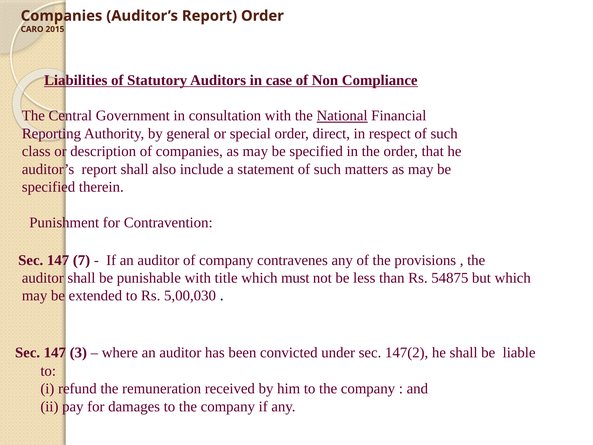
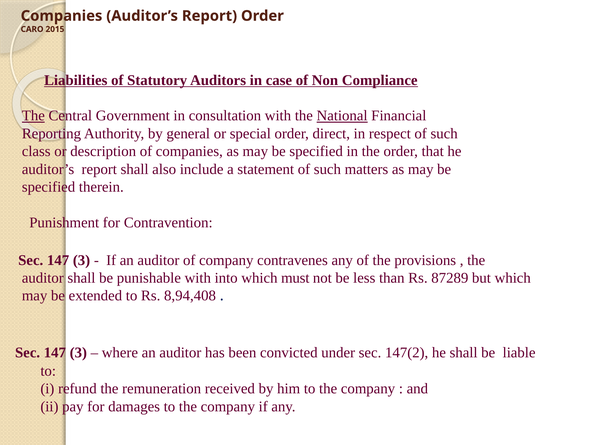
The at (33, 116) underline: none -> present
7 at (82, 260): 7 -> 3
title: title -> into
54875: 54875 -> 87289
5,00,030: 5,00,030 -> 8,94,408
